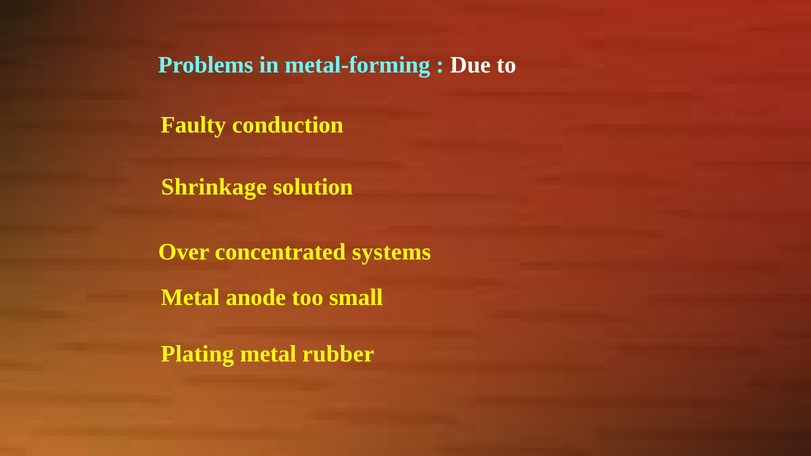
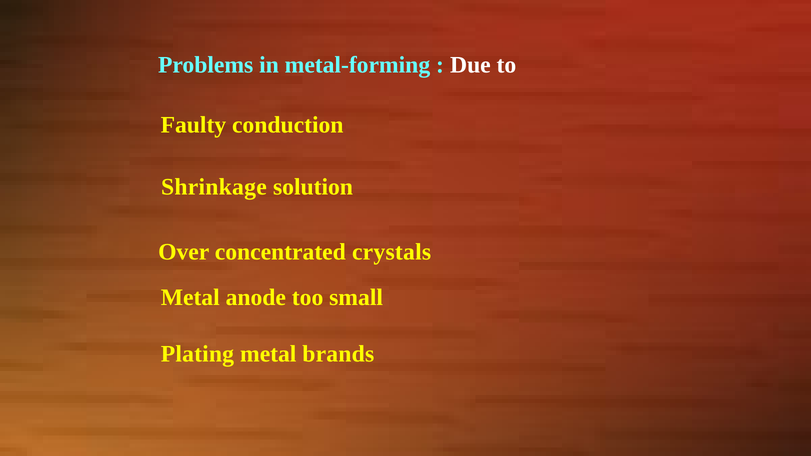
systems: systems -> crystals
rubber: rubber -> brands
